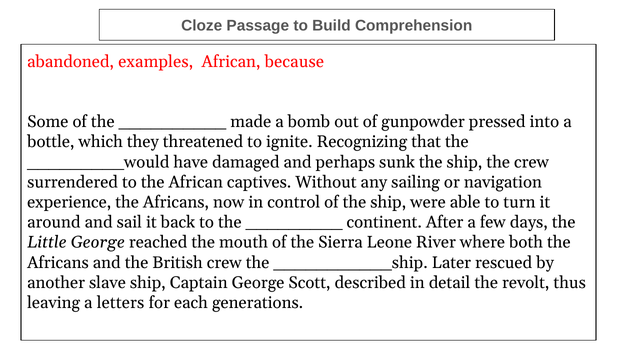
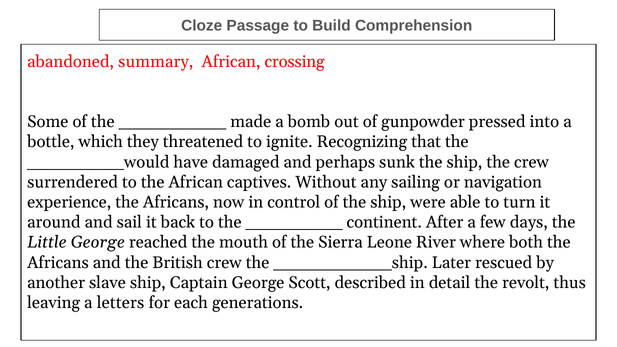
examples: examples -> summary
because: because -> crossing
